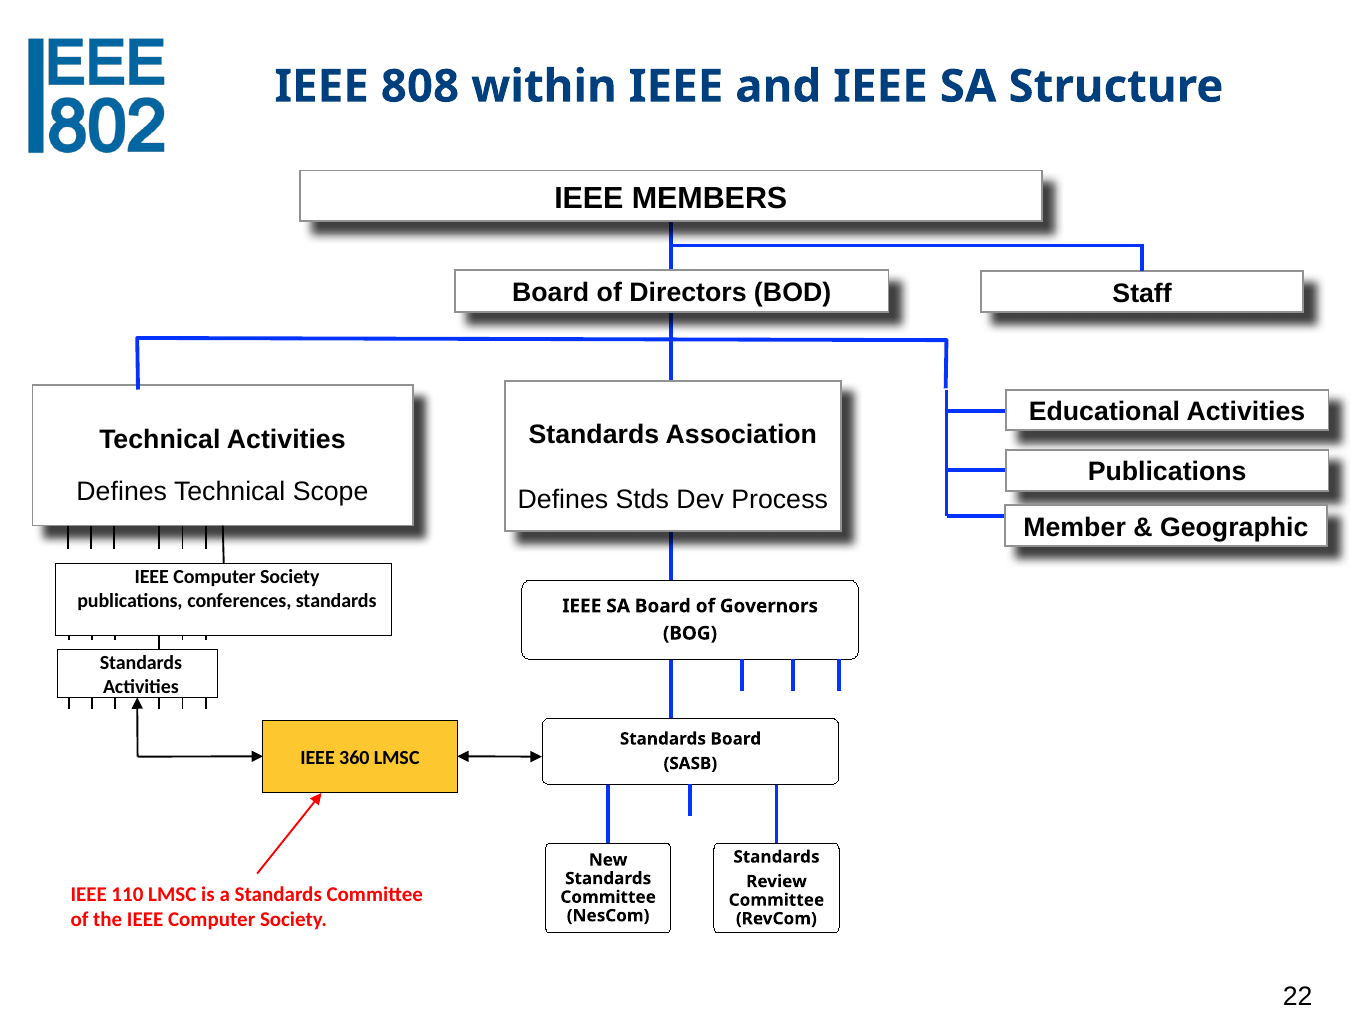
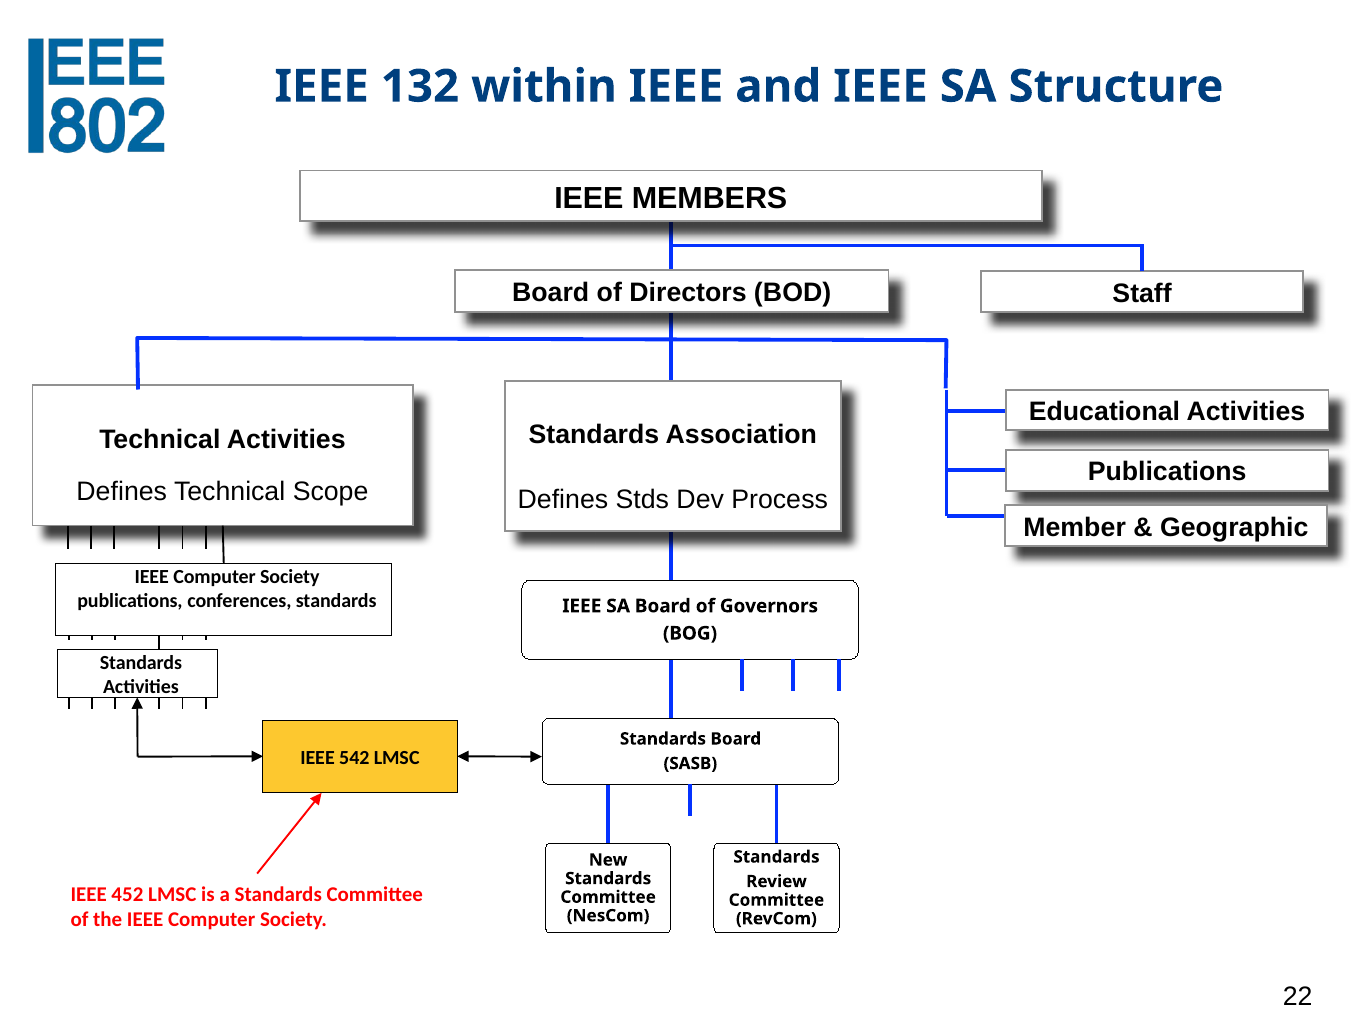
808: 808 -> 132
360: 360 -> 542
110: 110 -> 452
